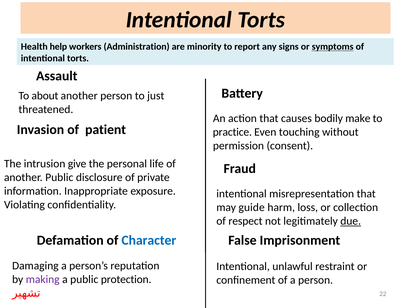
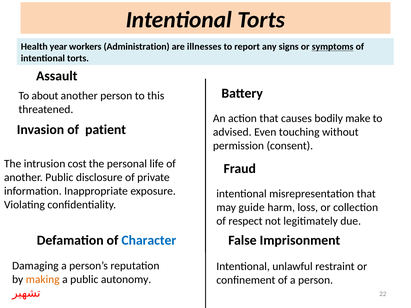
help: help -> year
minority: minority -> illnesses
just: just -> this
practice: practice -> advised
give: give -> cost
due underline: present -> none
making colour: purple -> orange
protection: protection -> autonomy
